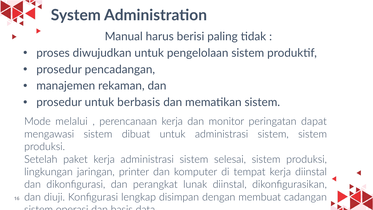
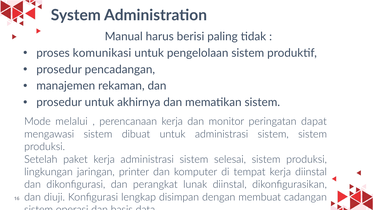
diwujudkan: diwujudkan -> komunikasi
berbasis: berbasis -> akhirnya
